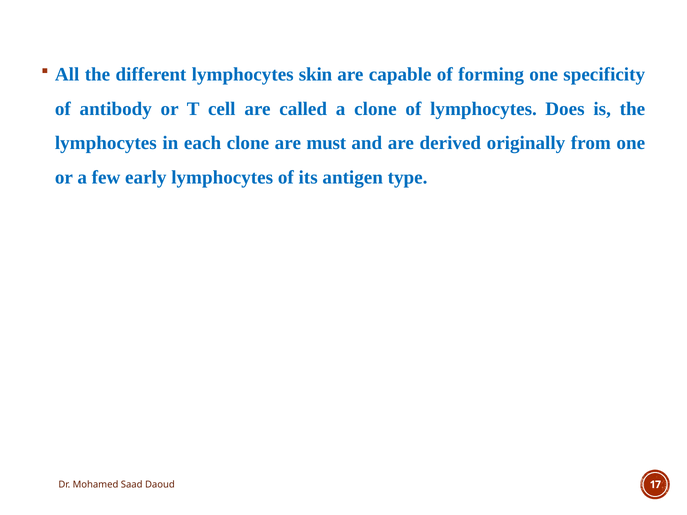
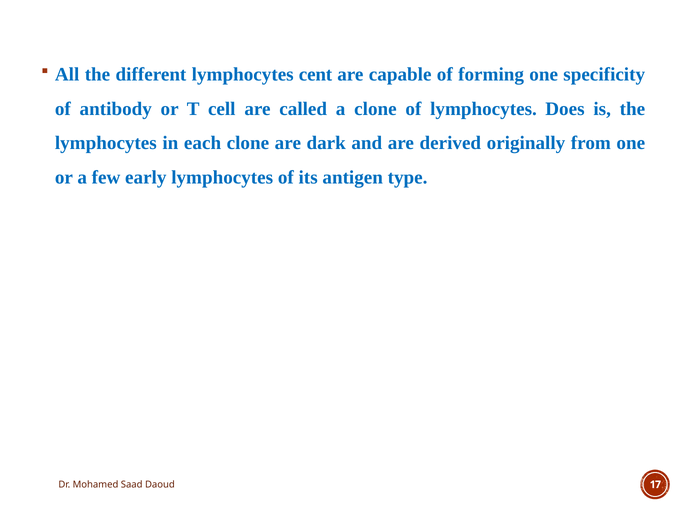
skin: skin -> cent
must: must -> dark
